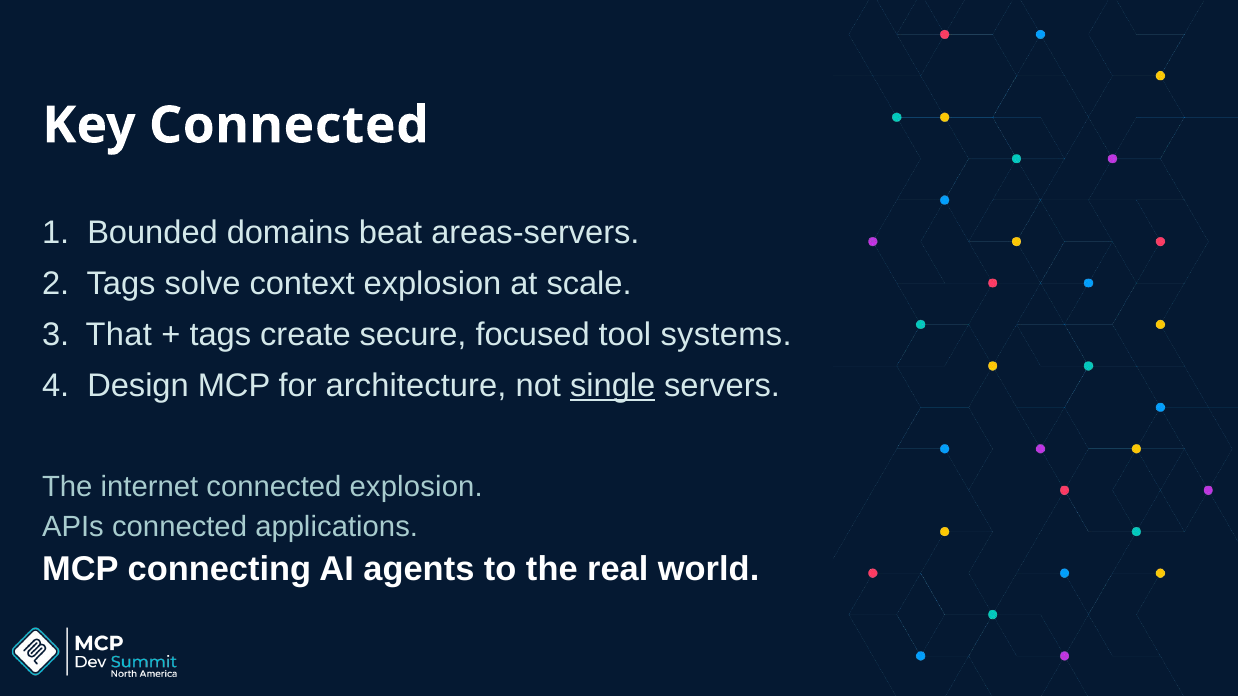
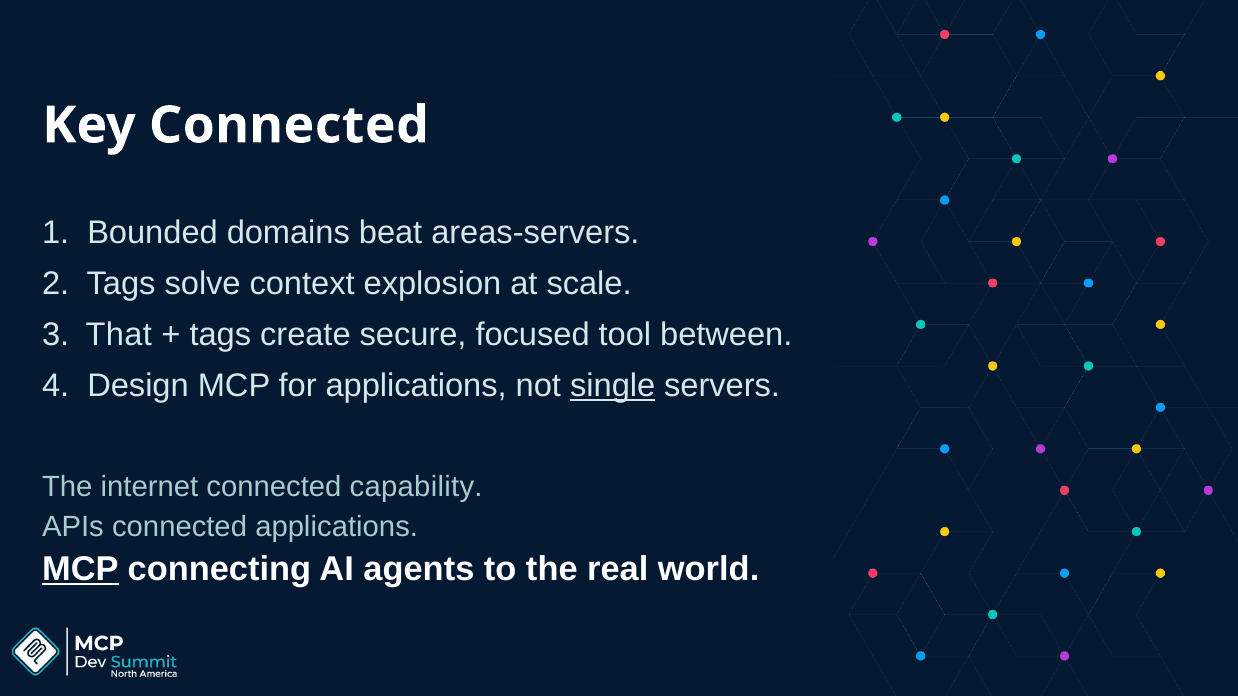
systems: systems -> between
for architecture: architecture -> applications
connected explosion: explosion -> capability
MCP at (80, 570) underline: none -> present
